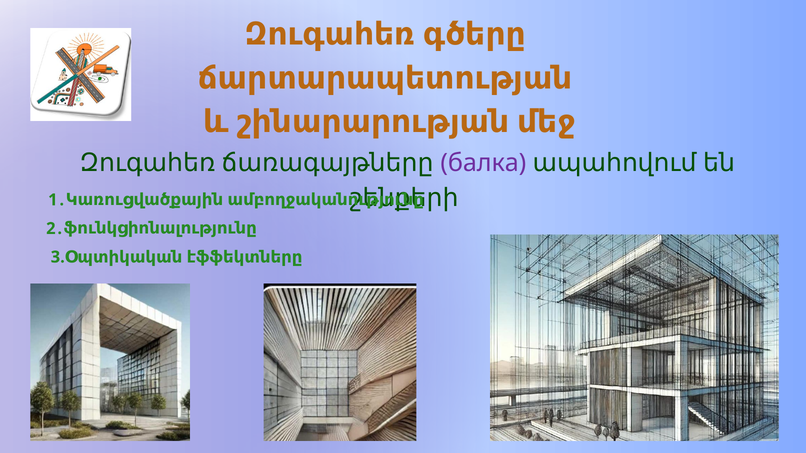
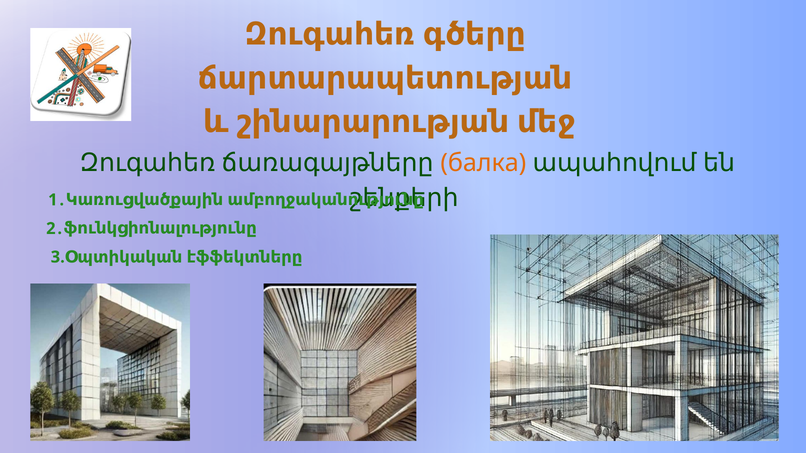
балка colour: purple -> orange
